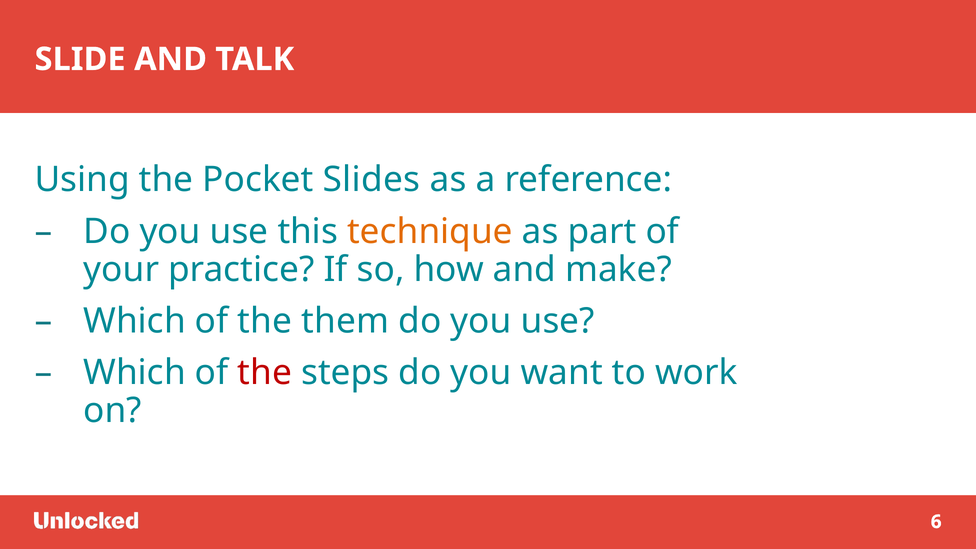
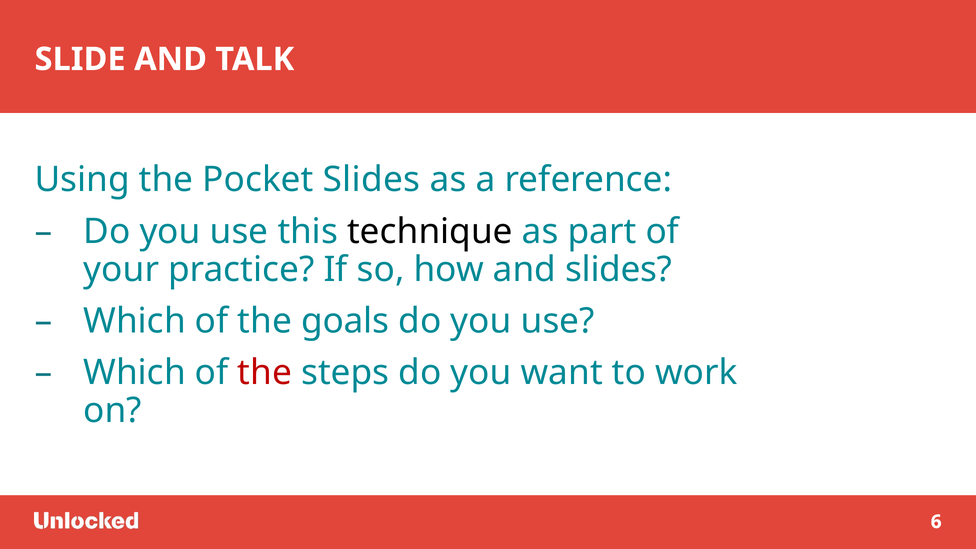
technique colour: orange -> black
and make: make -> slides
them: them -> goals
